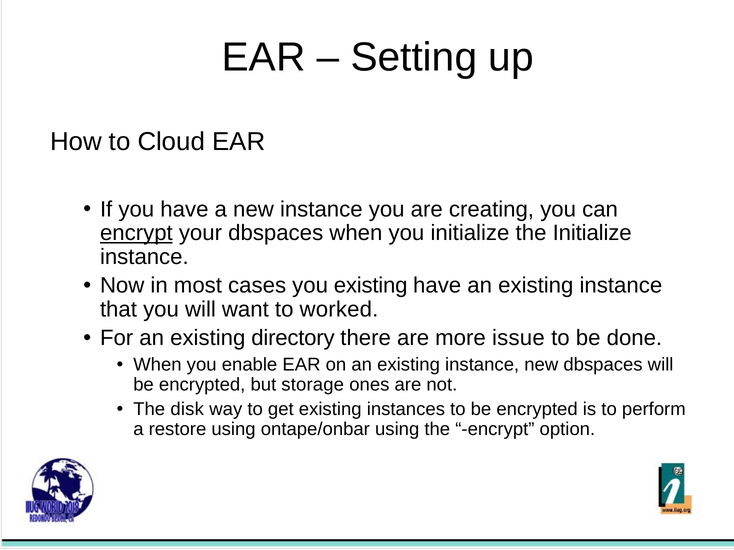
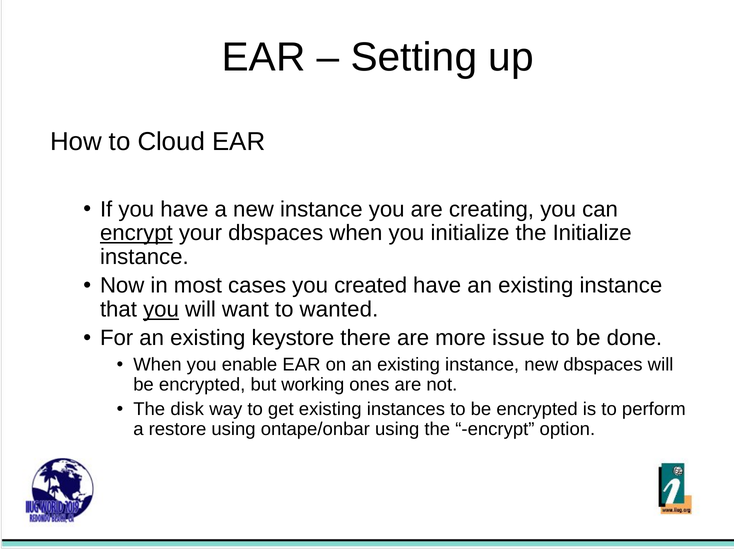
you existing: existing -> created
you at (161, 310) underline: none -> present
worked: worked -> wanted
directory: directory -> keystore
storage: storage -> working
